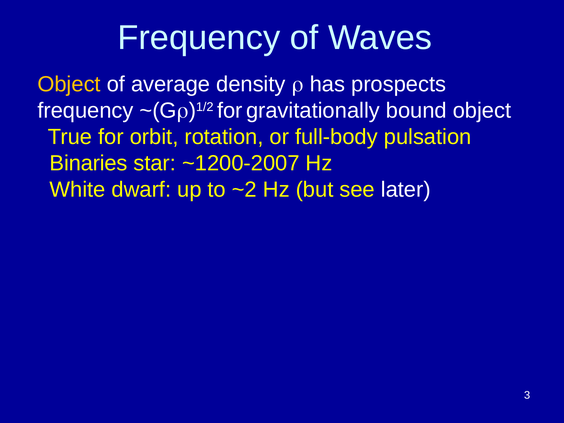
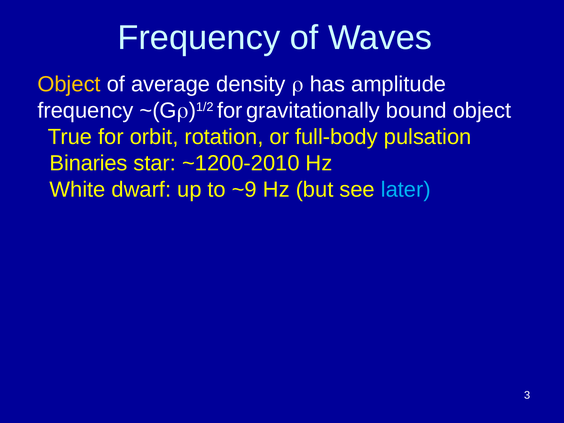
prospects: prospects -> amplitude
~1200-2007: ~1200-2007 -> ~1200-2010
~2: ~2 -> ~9
later colour: white -> light blue
